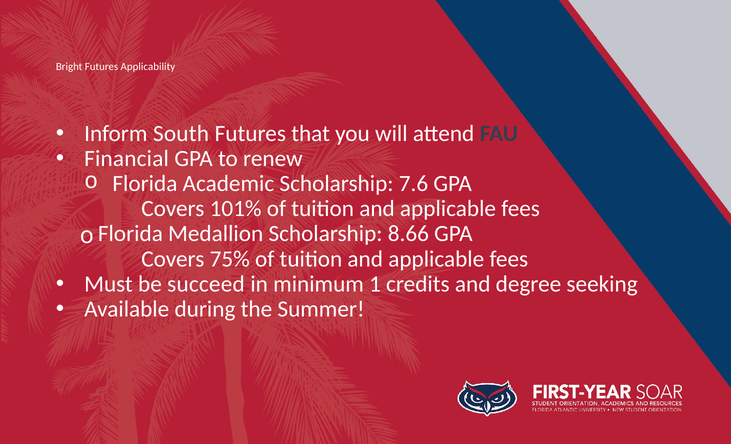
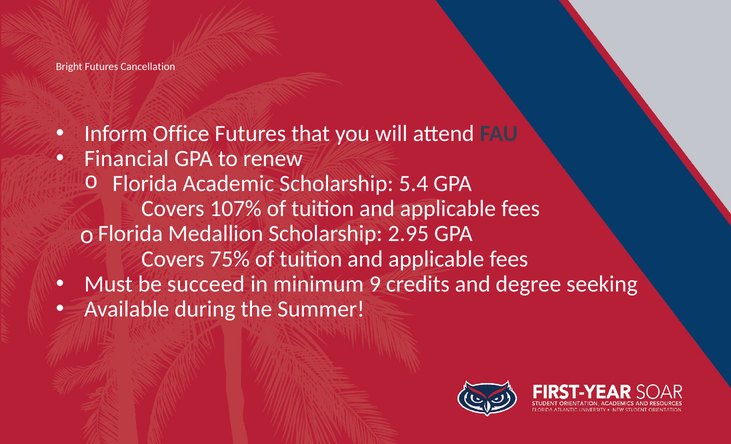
Applicability: Applicability -> Cancellation
South: South -> Office
7.6: 7.6 -> 5.4
101%: 101% -> 107%
8.66: 8.66 -> 2.95
1: 1 -> 9
